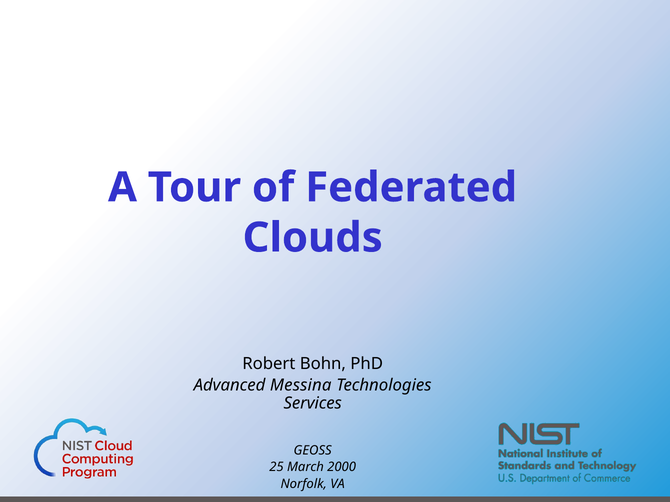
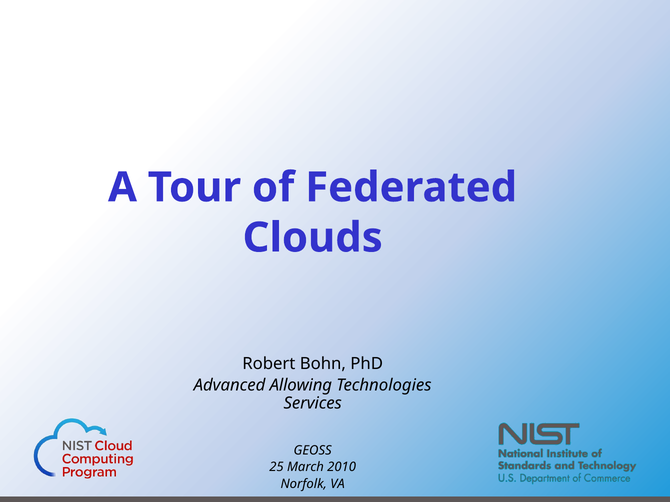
Messina: Messina -> Allowing
2000: 2000 -> 2010
